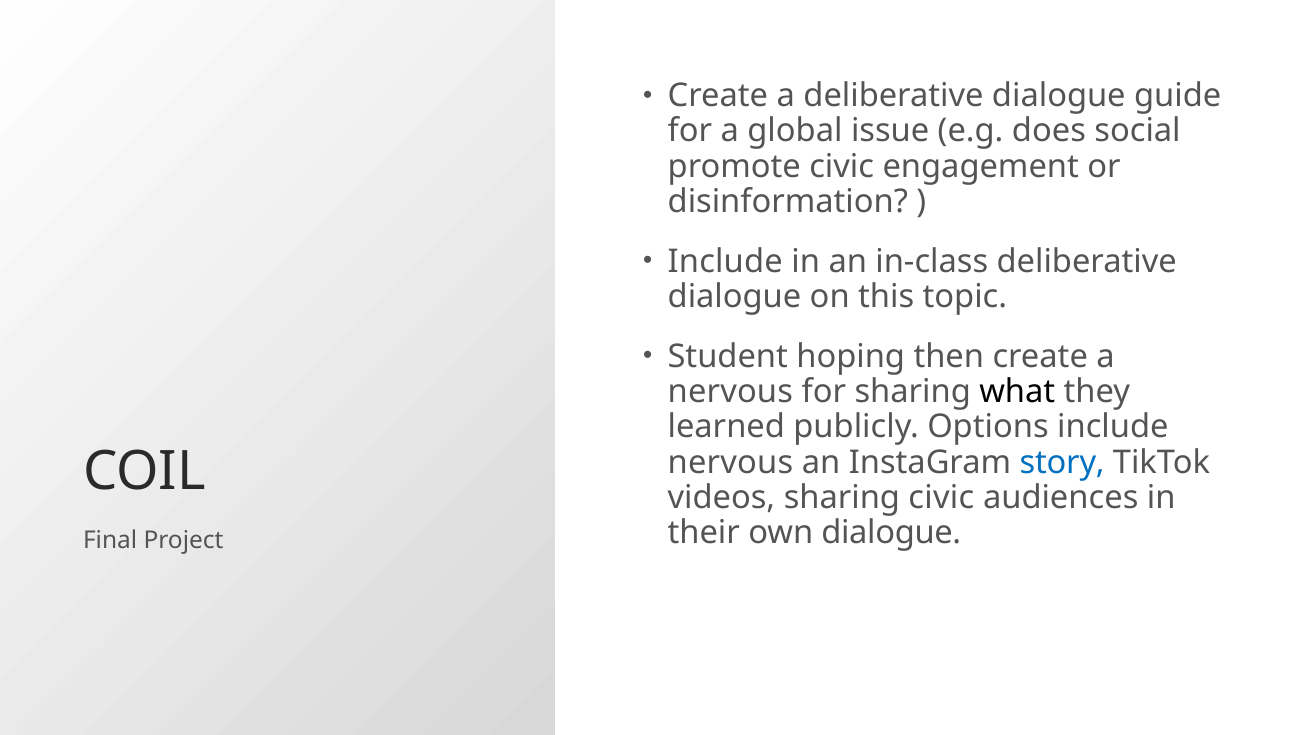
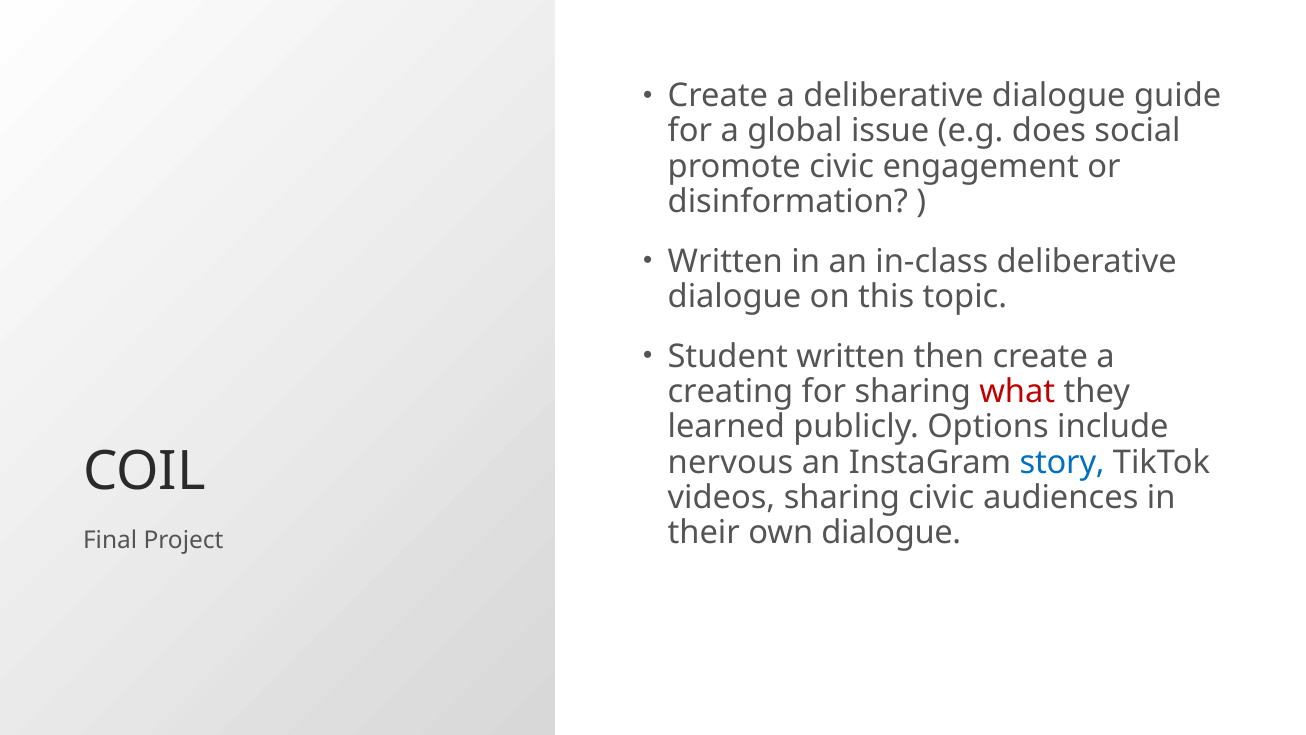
Include at (725, 261): Include -> Written
Student hoping: hoping -> written
nervous at (730, 392): nervous -> creating
what colour: black -> red
